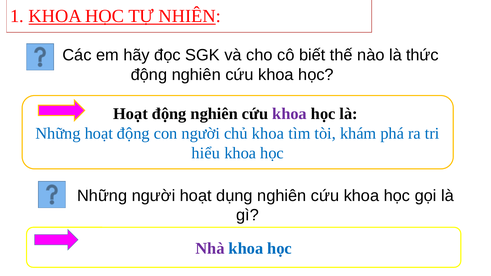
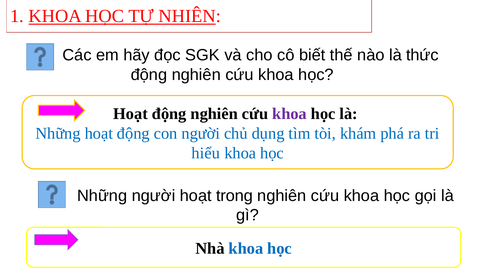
chủ khoa: khoa -> dụng
dụng: dụng -> trong
Nhà colour: purple -> black
